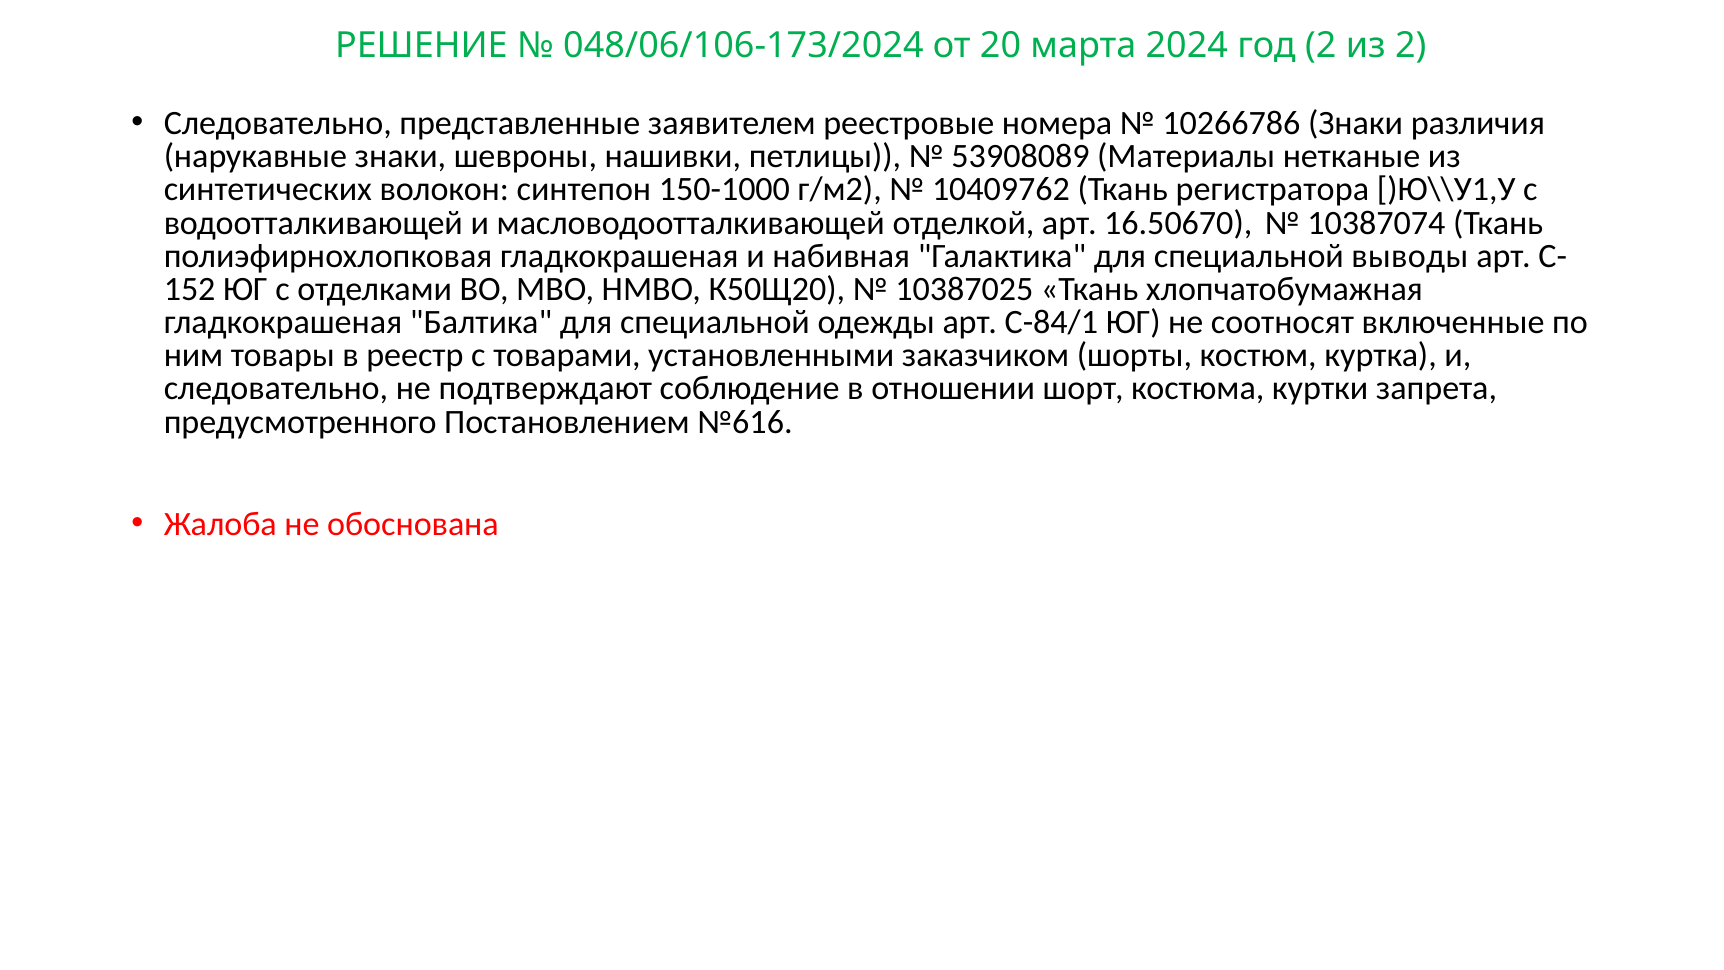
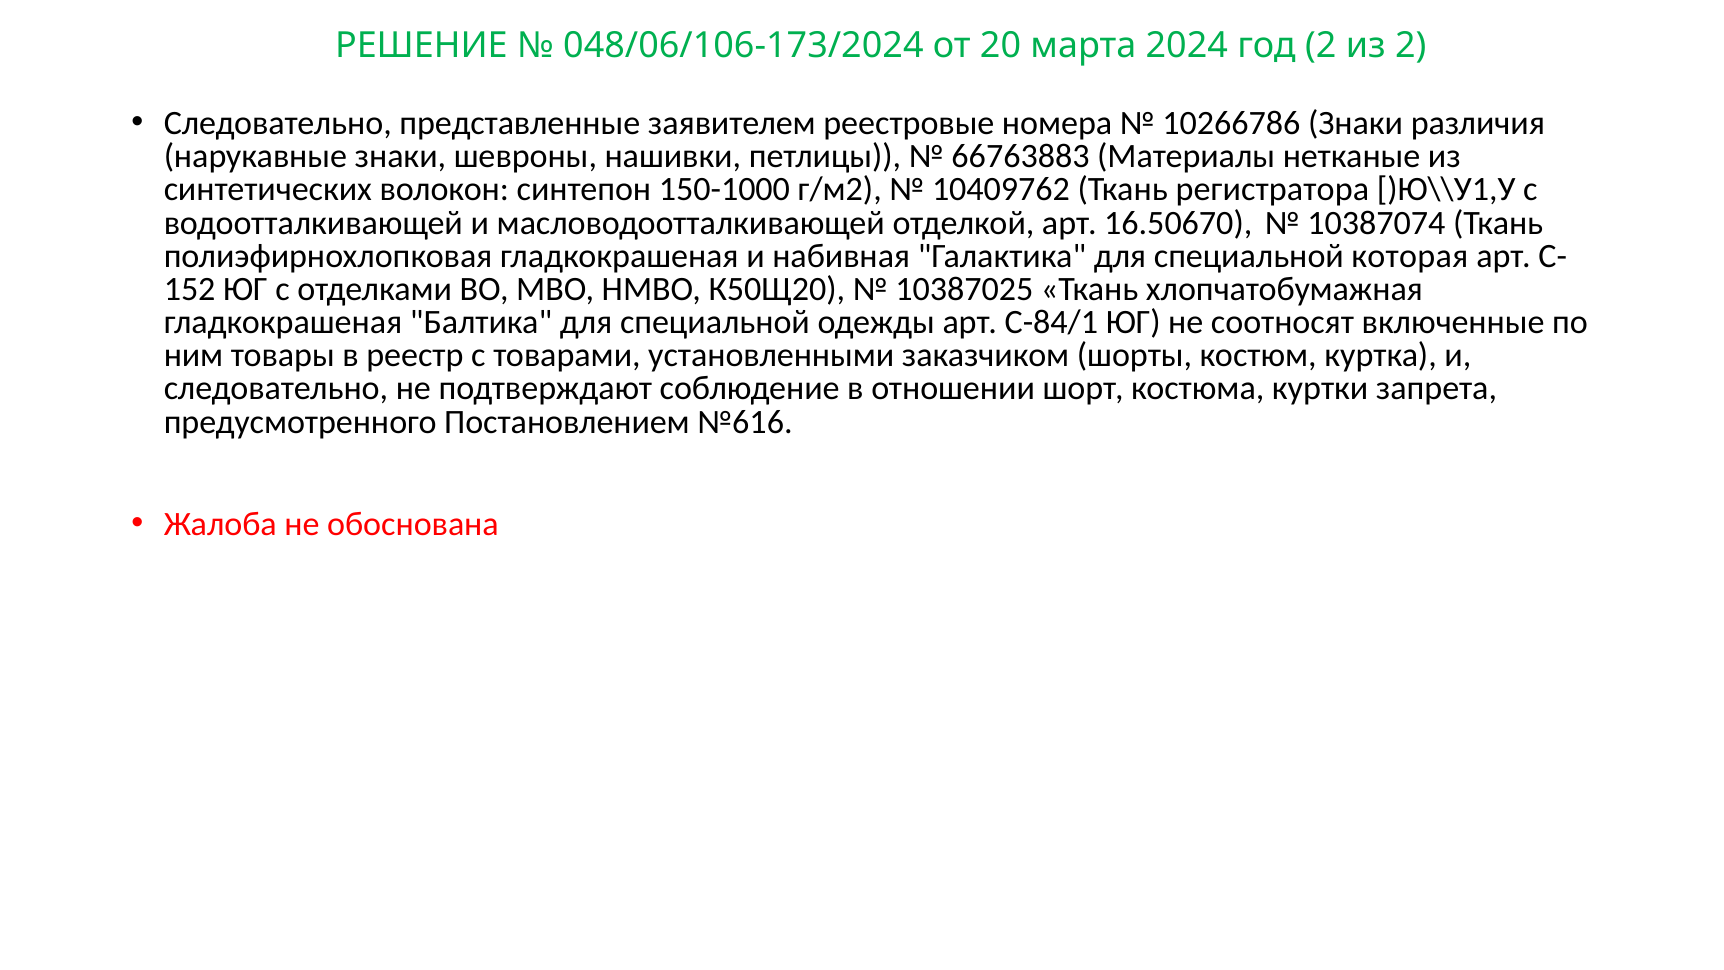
53908089: 53908089 -> 66763883
выводы: выводы -> которая
